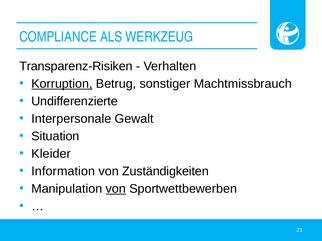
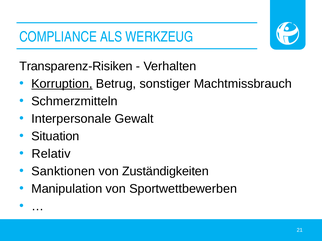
Undifferenzierte: Undifferenzierte -> Schmerzmitteln
Kleider: Kleider -> Relativ
Information: Information -> Sanktionen
von at (116, 189) underline: present -> none
